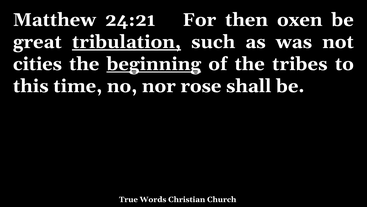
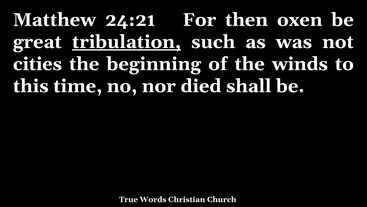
beginning underline: present -> none
tribes: tribes -> winds
rose: rose -> died
